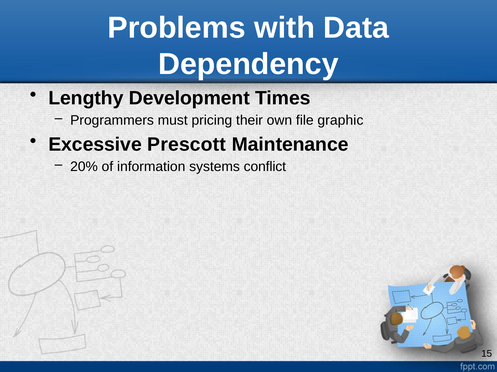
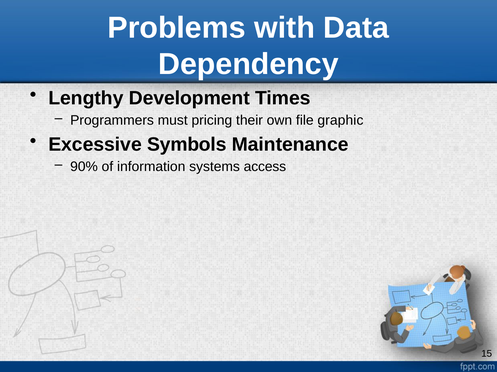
Prescott: Prescott -> Symbols
20%: 20% -> 90%
conflict: conflict -> access
